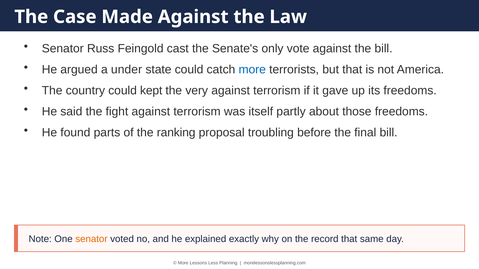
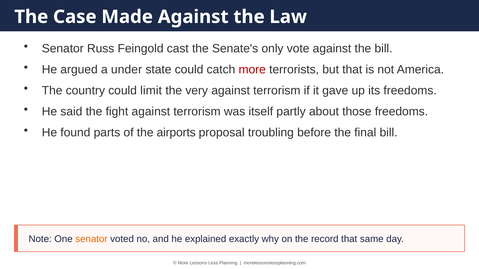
more at (252, 70) colour: blue -> red
kept: kept -> limit
ranking: ranking -> airports
